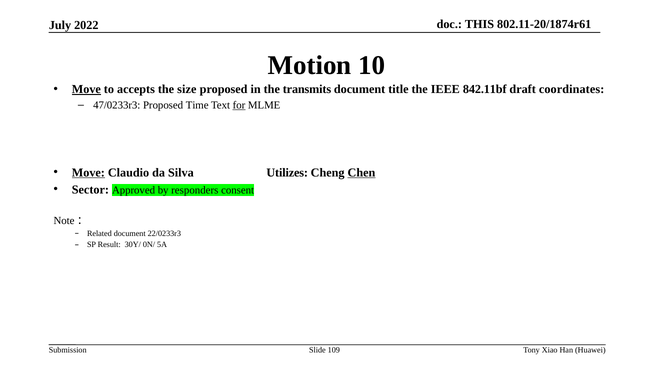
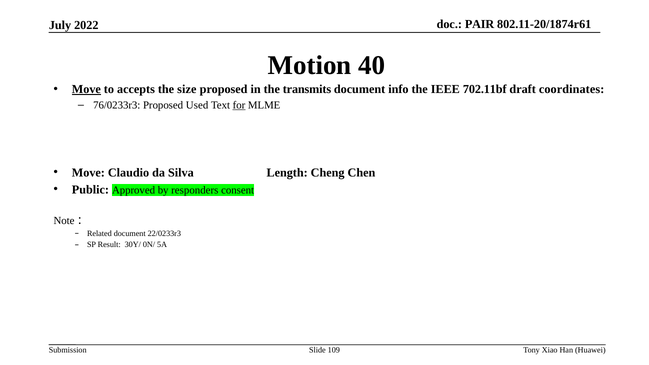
THIS: THIS -> PAIR
10: 10 -> 40
title: title -> info
842.11bf: 842.11bf -> 702.11bf
47/0233r3: 47/0233r3 -> 76/0233r3
Time: Time -> Used
Move at (88, 173) underline: present -> none
Utilizes: Utilizes -> Length
Chen underline: present -> none
Sector: Sector -> Public
